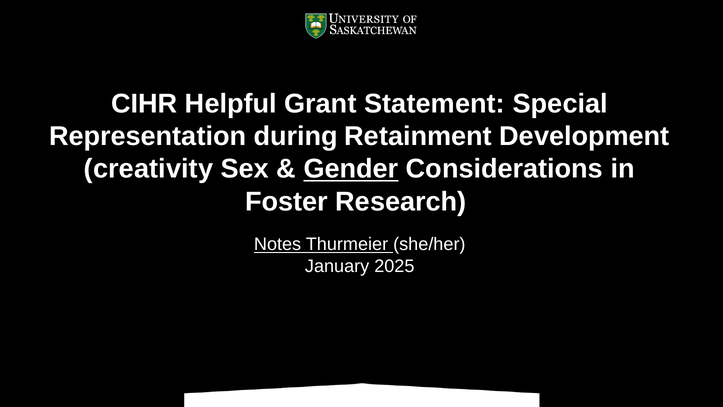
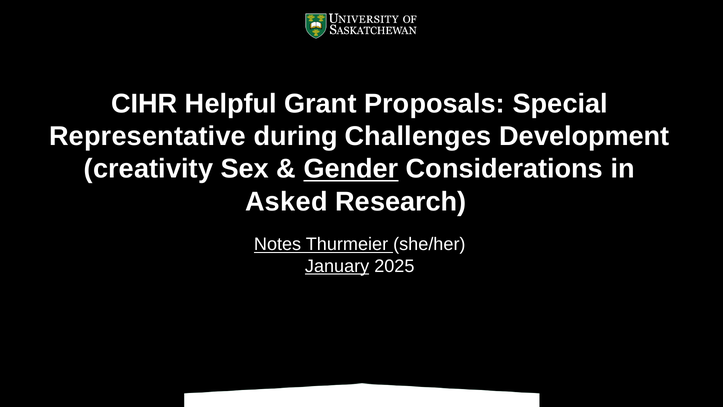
Statement: Statement -> Proposals
Representation: Representation -> Representative
Retainment: Retainment -> Challenges
Foster: Foster -> Asked
January underline: none -> present
